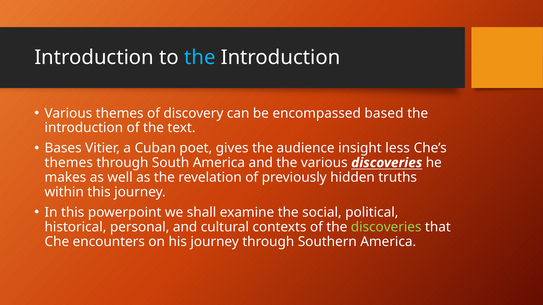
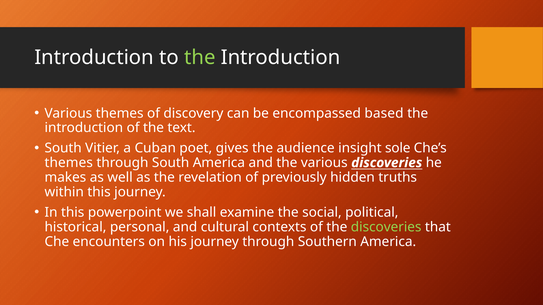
the at (200, 57) colour: light blue -> light green
Bases at (63, 148): Bases -> South
less: less -> sole
